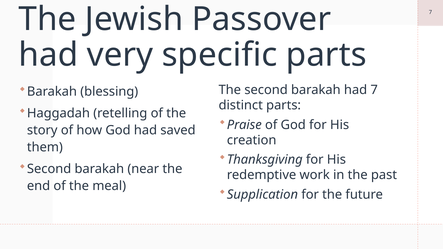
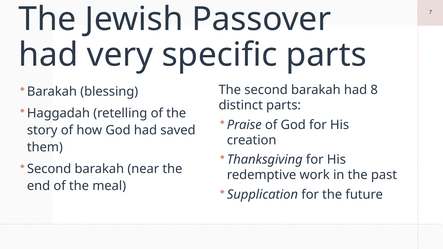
had 7: 7 -> 8
